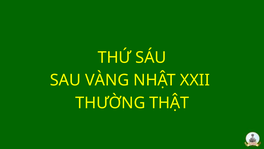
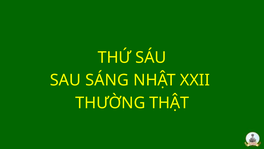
VÀNG: VÀNG -> SÁNG
